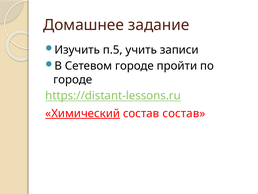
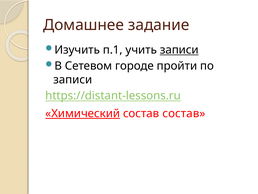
п.5: п.5 -> п.1
записи at (179, 50) underline: none -> present
городе at (73, 79): городе -> записи
